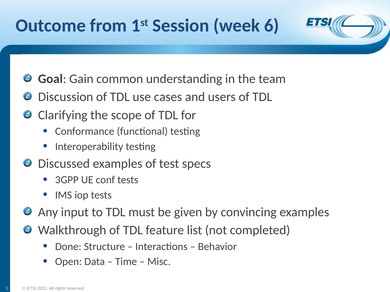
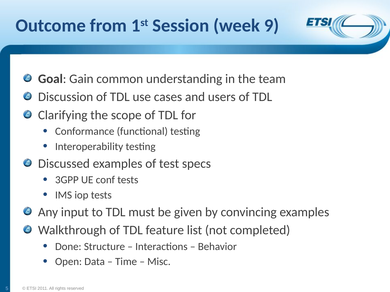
6: 6 -> 9
